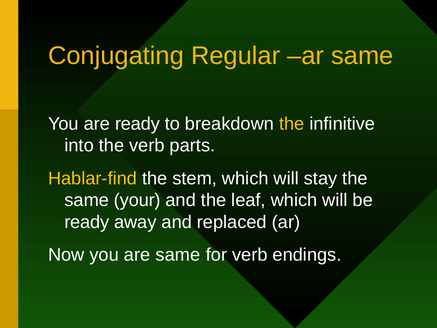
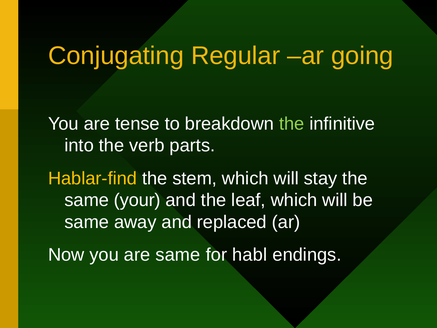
ar same: same -> going
are ready: ready -> tense
the at (292, 124) colour: yellow -> light green
ready at (87, 222): ready -> same
for verb: verb -> habl
